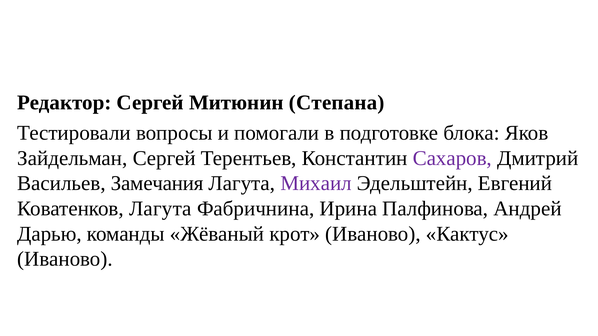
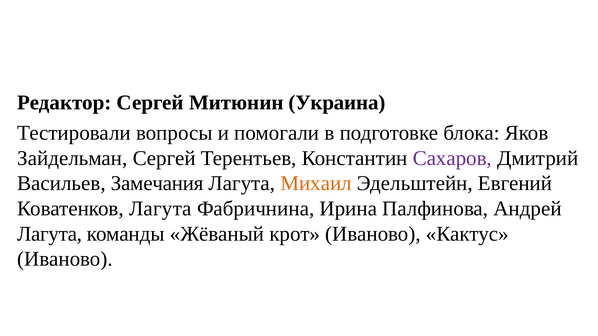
Степана: Степана -> Украина
Михаил colour: purple -> orange
Дарью at (50, 234): Дарью -> Лагута
